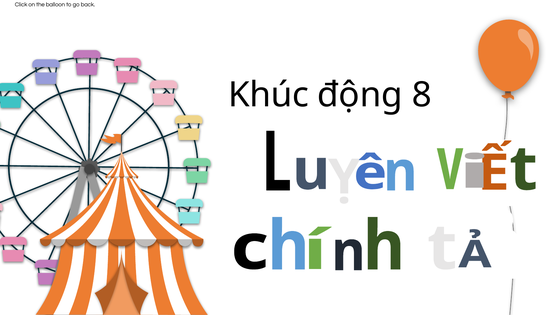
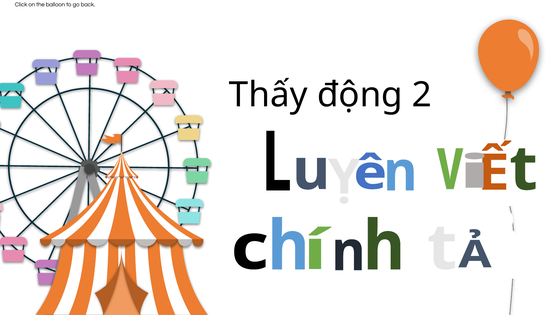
Khúc: Khúc -> Thấy
8: 8 -> 2
